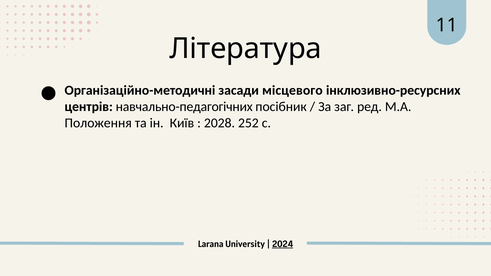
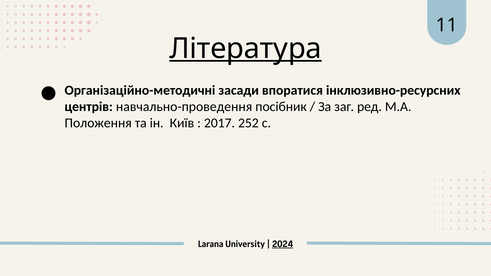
Література underline: none -> present
місцевого: місцевого -> впоратися
навчально-педагогічних: навчально-педагогічних -> навчально-проведення
2028: 2028 -> 2017
